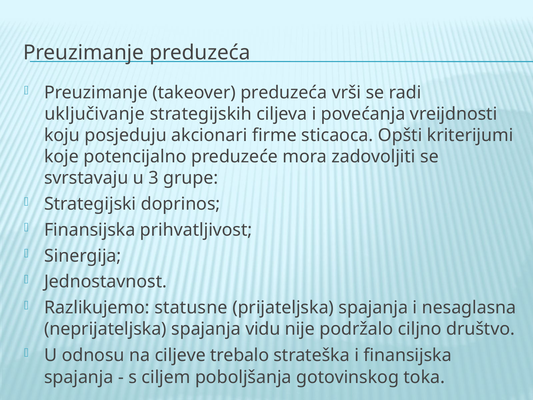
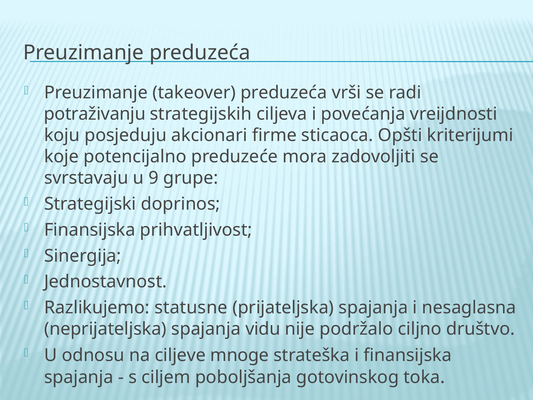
uključivanje: uključivanje -> potraživanju
3: 3 -> 9
trebalo: trebalo -> mnoge
